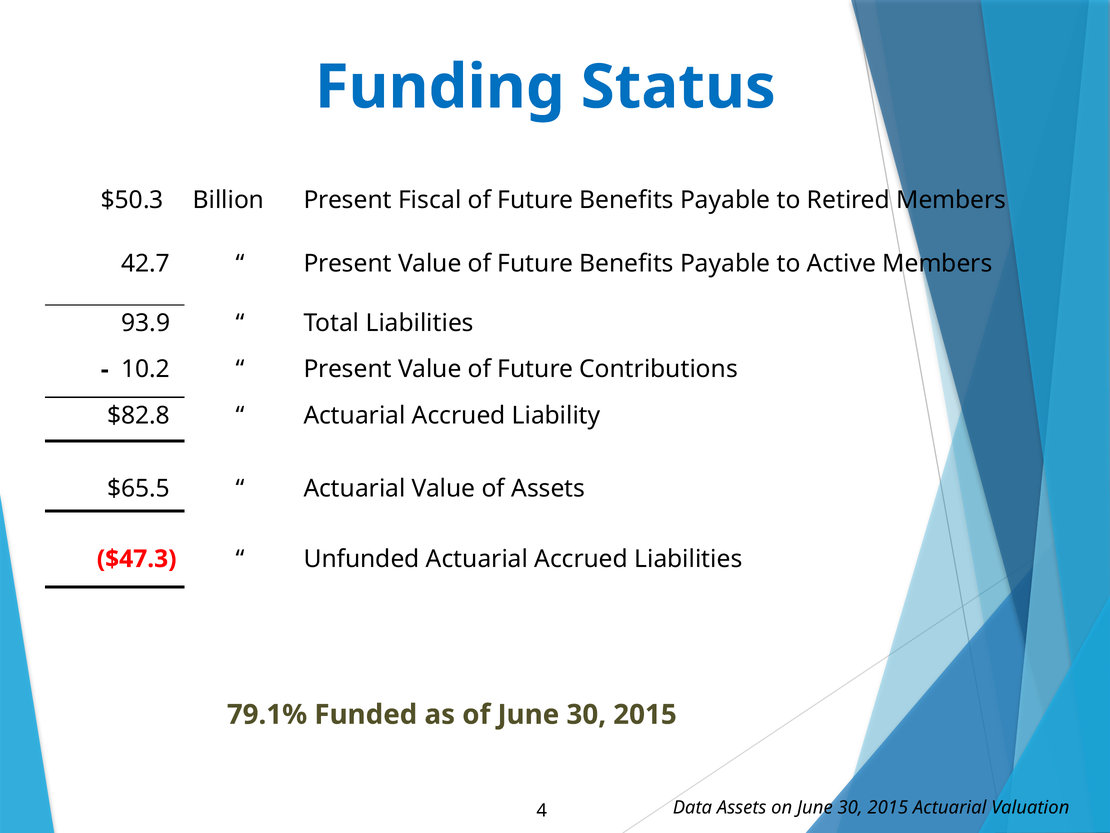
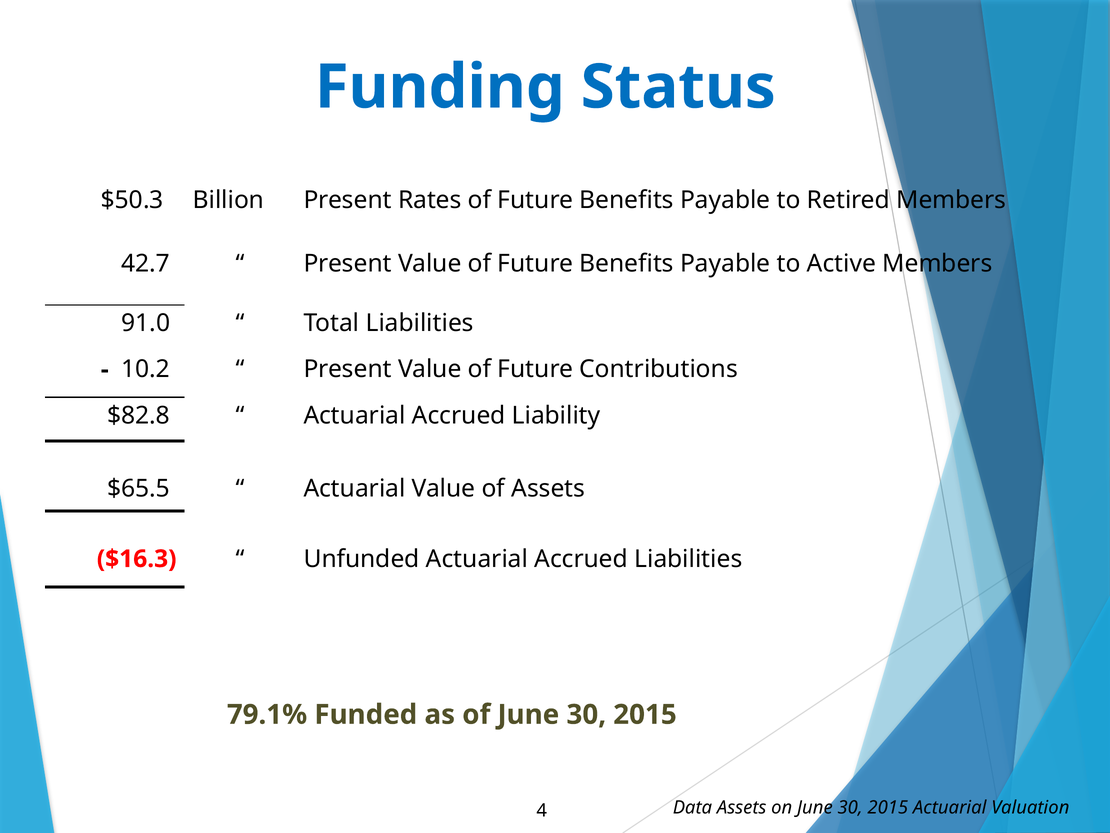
Fiscal: Fiscal -> Rates
93.9: 93.9 -> 91.0
$47.3: $47.3 -> $16.3
